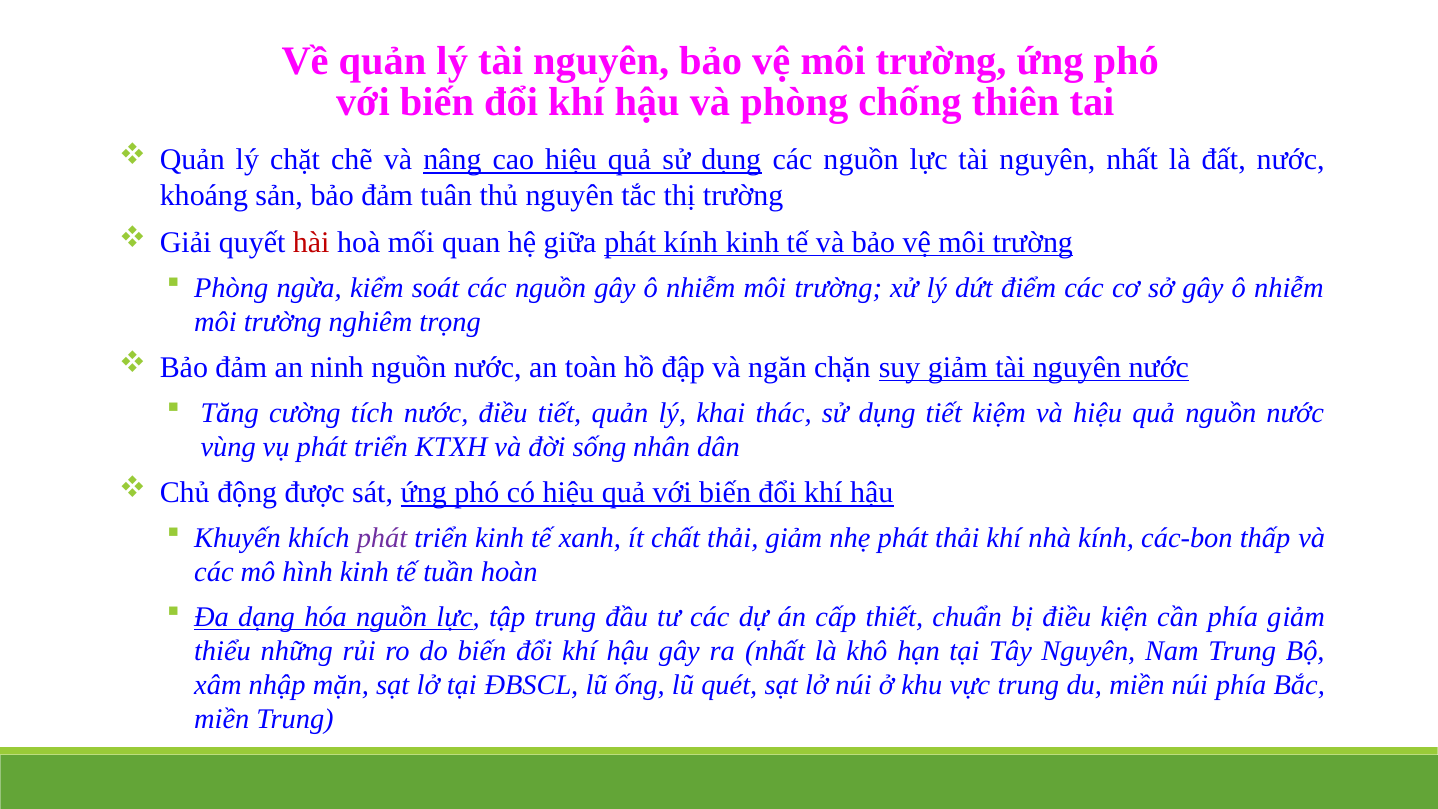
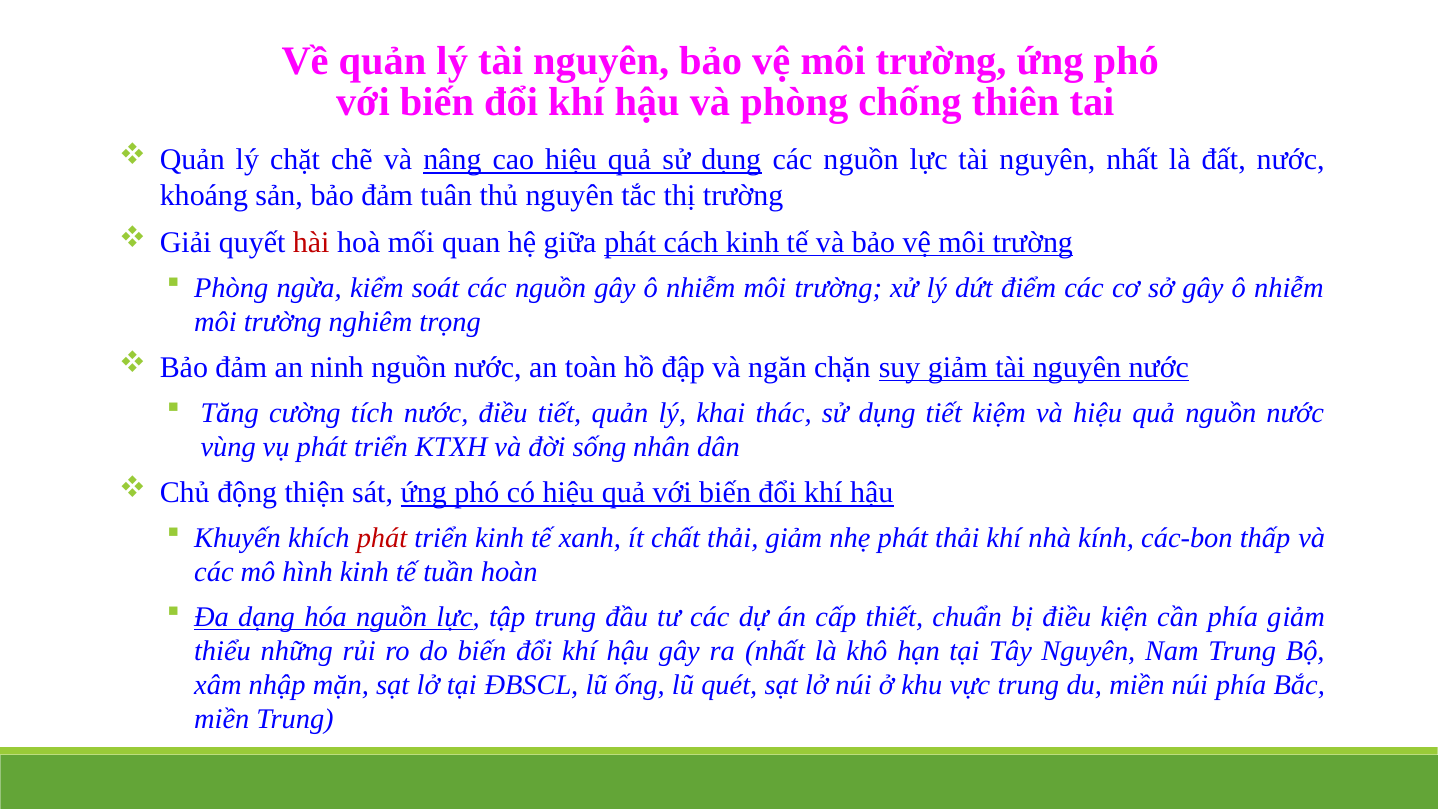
phát kính: kính -> cách
được: được -> thiện
phát at (382, 538) colour: purple -> red
